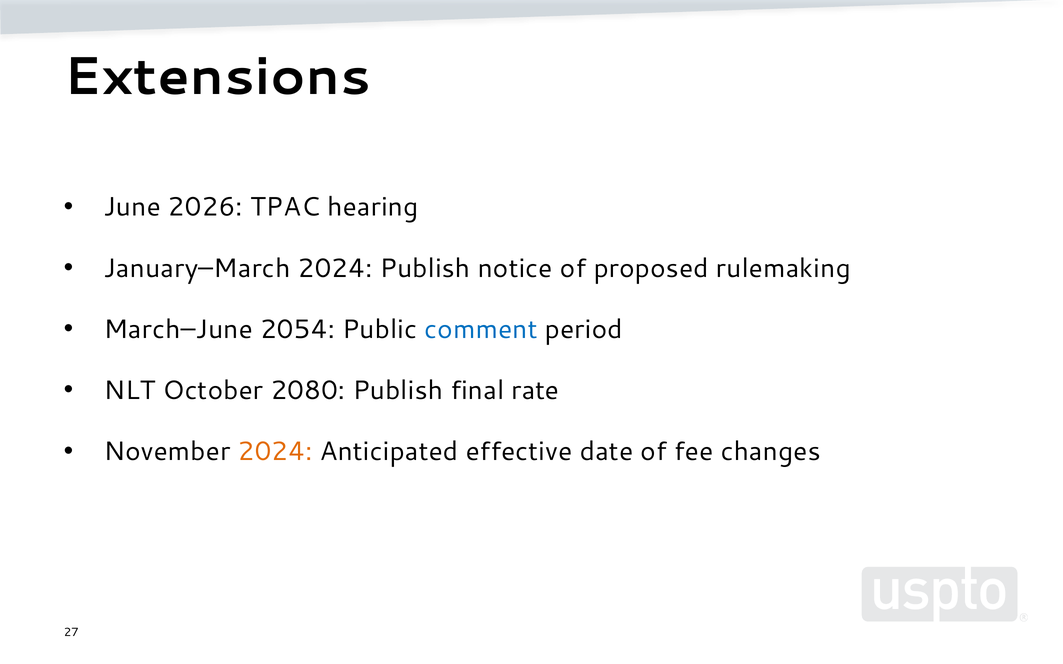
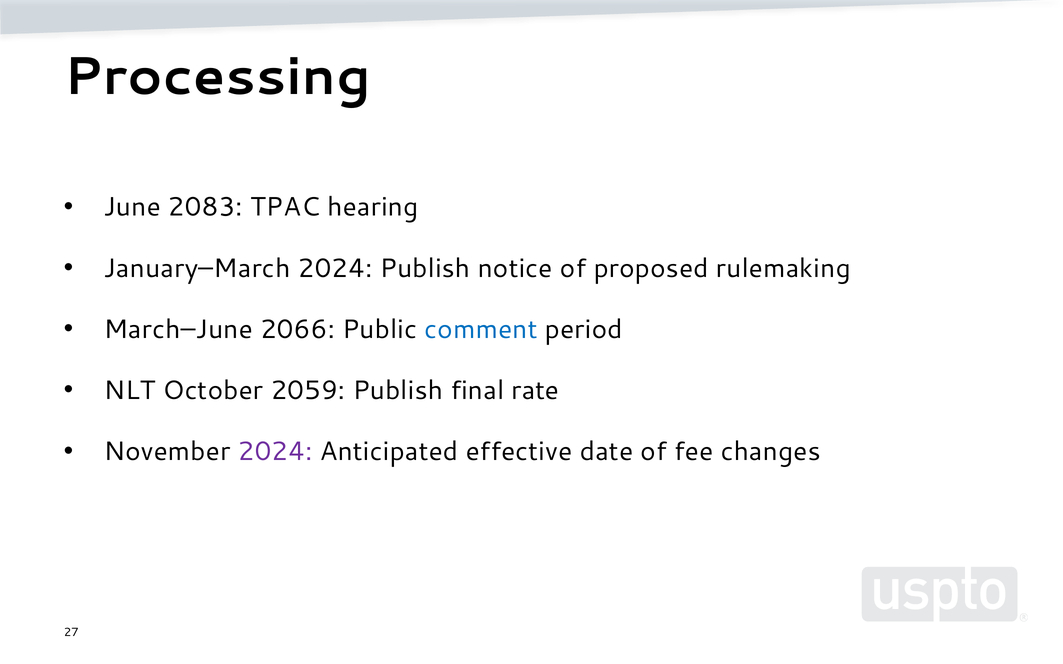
Extensions: Extensions -> Processing
2026: 2026 -> 2083
2054: 2054 -> 2066
2080: 2080 -> 2059
2024 at (275, 452) colour: orange -> purple
